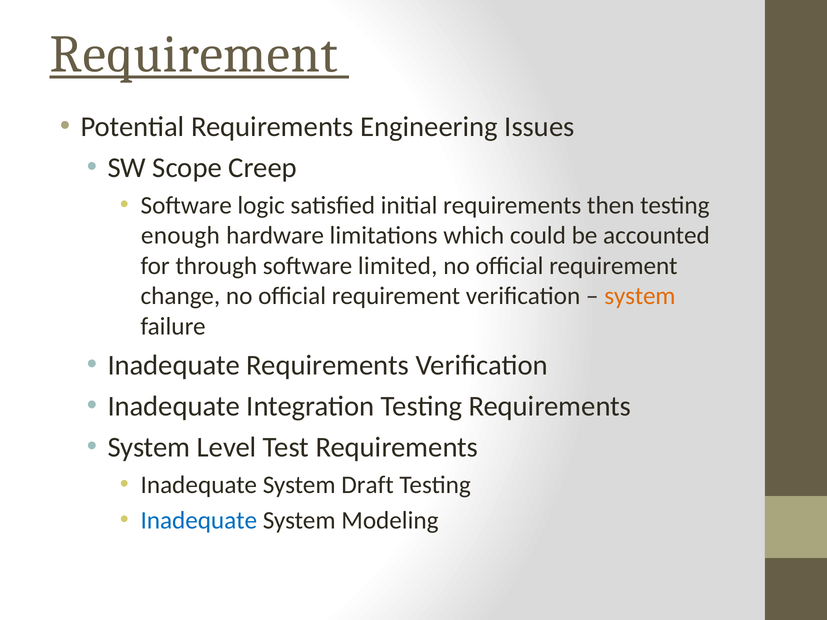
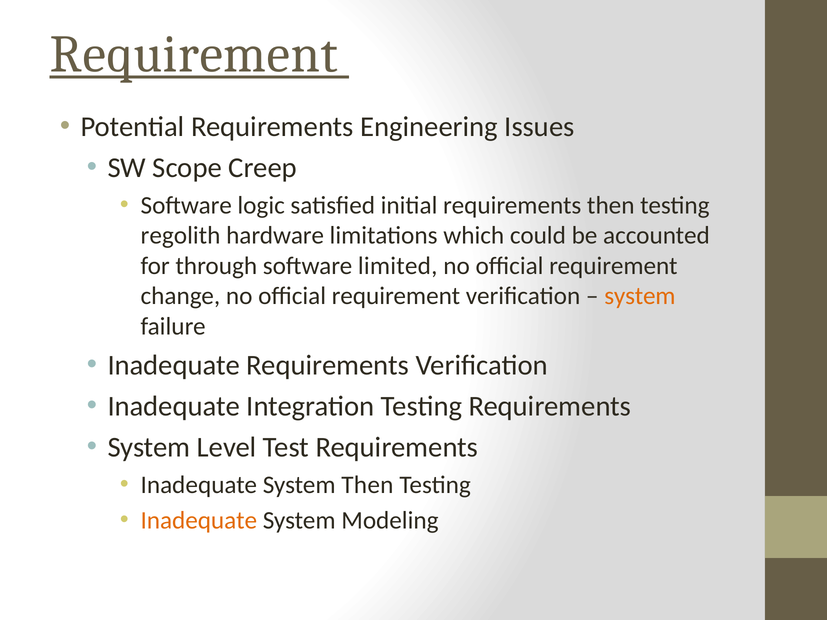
enough: enough -> regolith
System Draft: Draft -> Then
Inadequate at (199, 521) colour: blue -> orange
